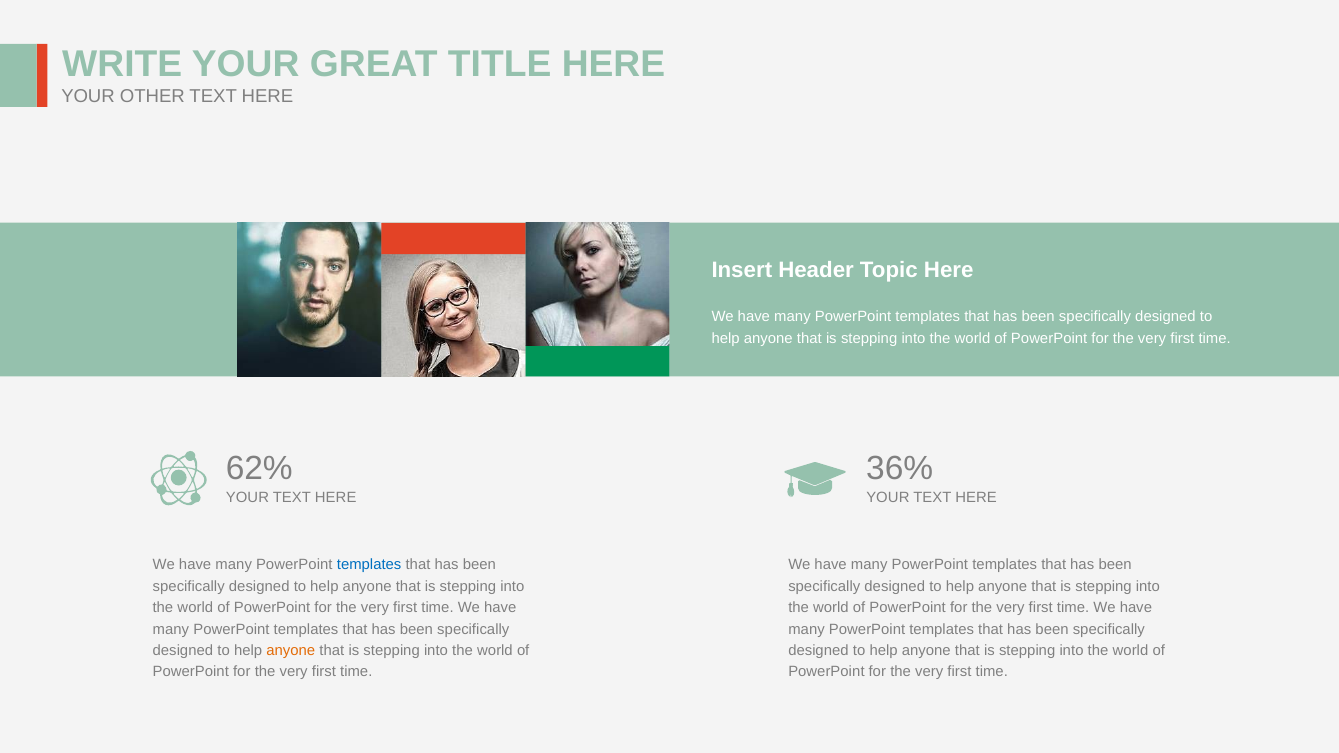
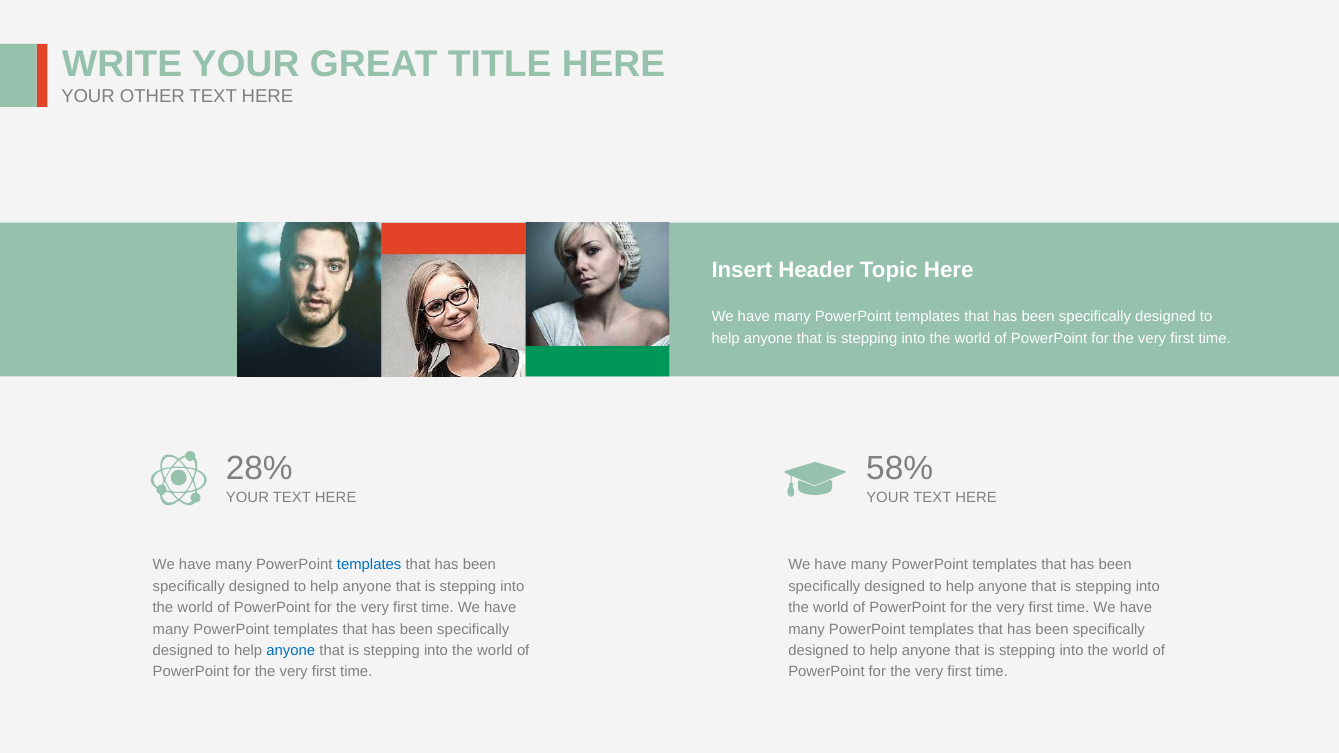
62%: 62% -> 28%
36%: 36% -> 58%
anyone at (291, 651) colour: orange -> blue
